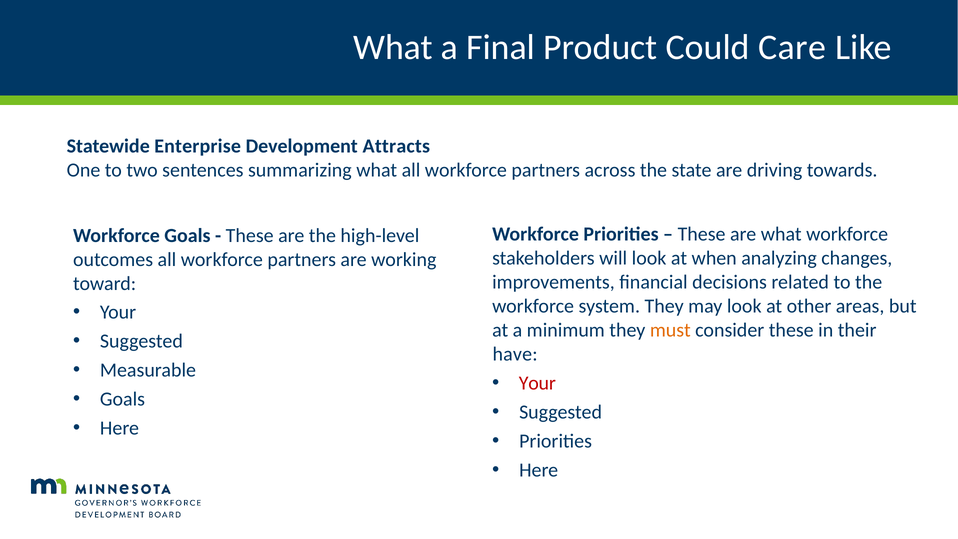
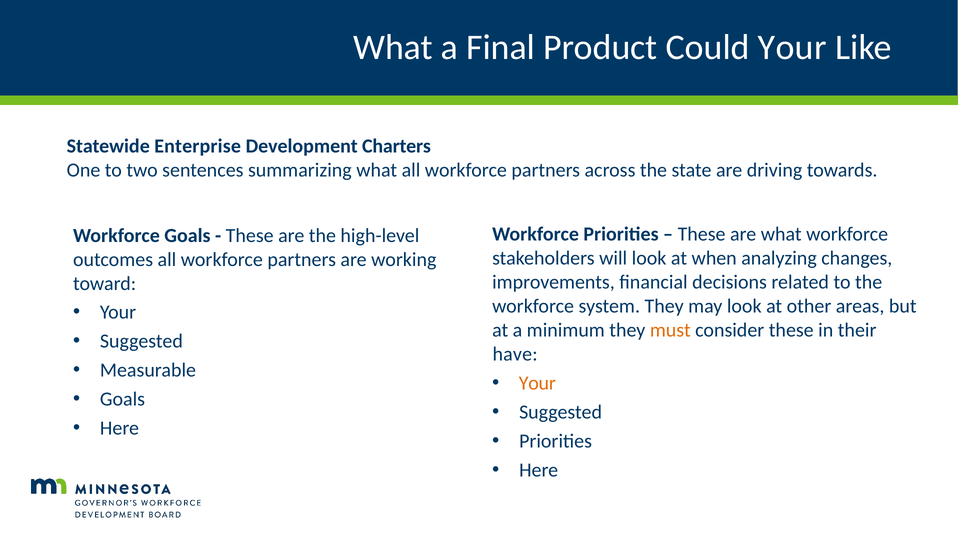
Could Care: Care -> Your
Attracts: Attracts -> Charters
Your at (537, 383) colour: red -> orange
